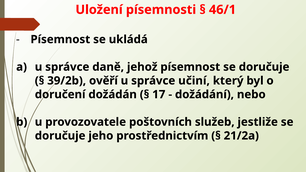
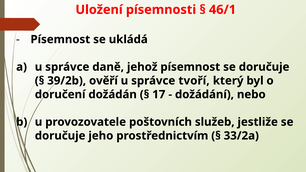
učiní: učiní -> tvoří
21/2a: 21/2a -> 33/2a
